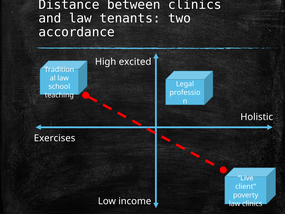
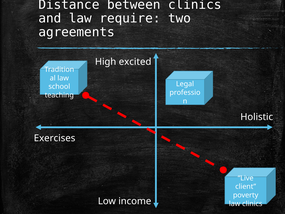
tenants: tenants -> require
accordance: accordance -> agreements
